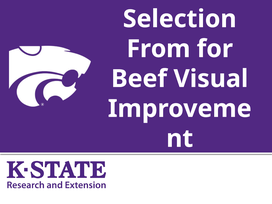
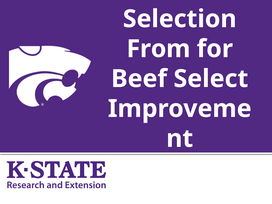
Visual: Visual -> Select
